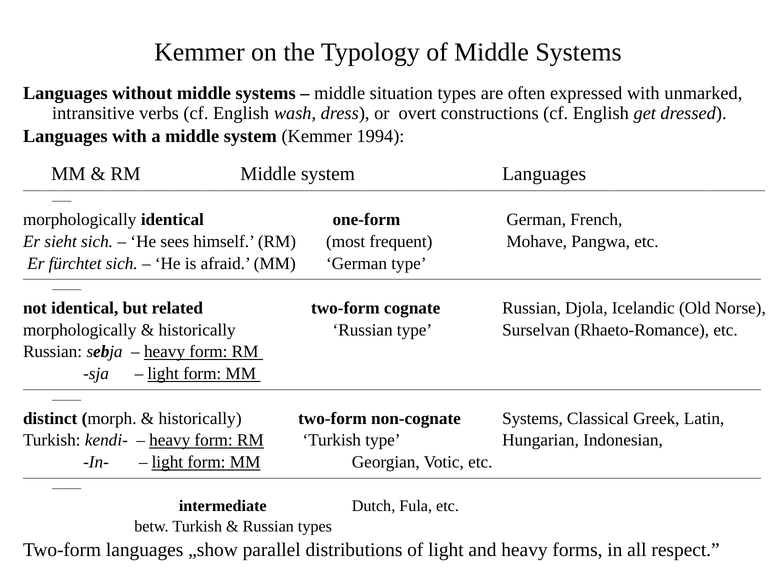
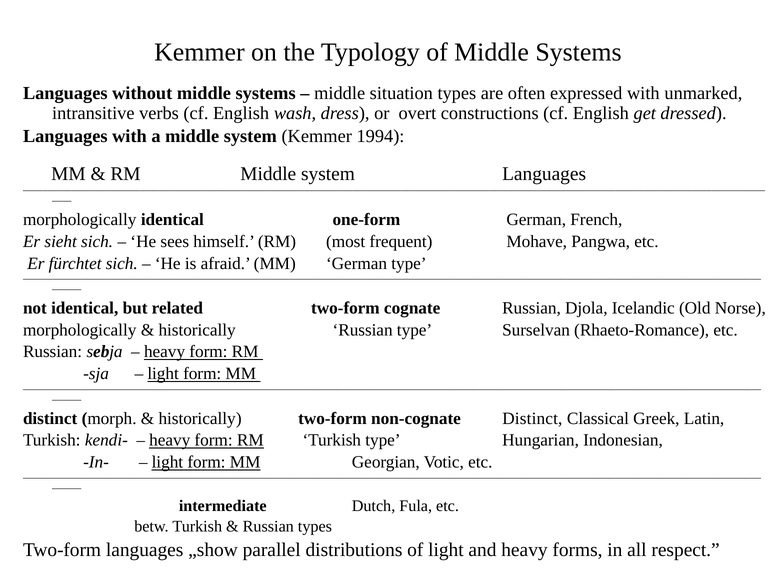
non-cognate Systems: Systems -> Distinct
